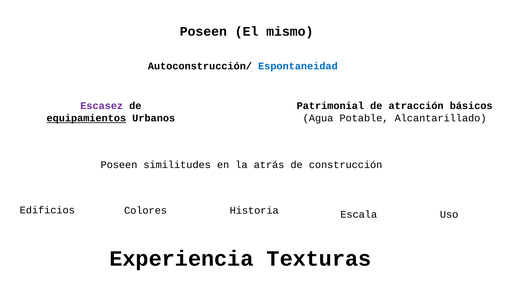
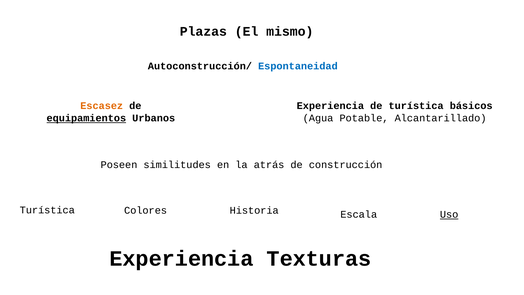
Poseen at (203, 32): Poseen -> Plazas
Escasez colour: purple -> orange
Patrimonial at (330, 106): Patrimonial -> Experiencia
de atracción: atracción -> turística
Edificios at (47, 210): Edificios -> Turística
Uso underline: none -> present
